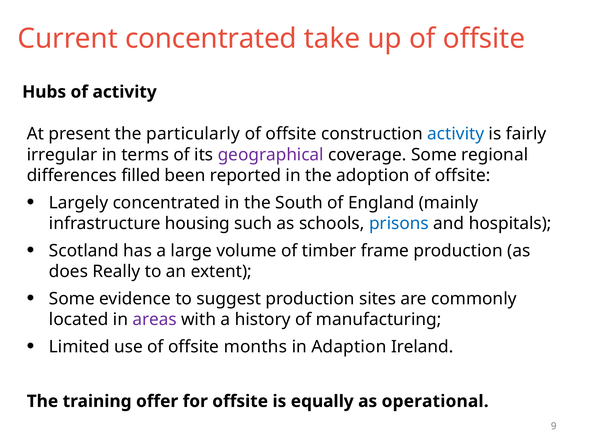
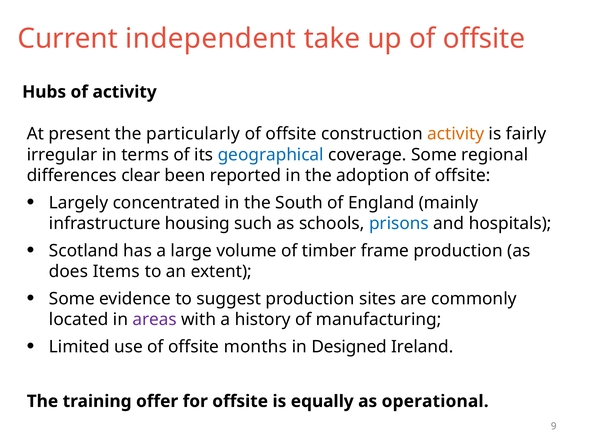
Current concentrated: concentrated -> independent
activity at (456, 134) colour: blue -> orange
geographical colour: purple -> blue
filled: filled -> clear
Really: Really -> Items
Adaption: Adaption -> Designed
